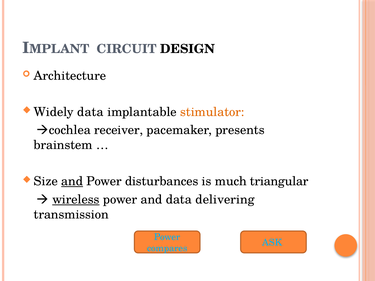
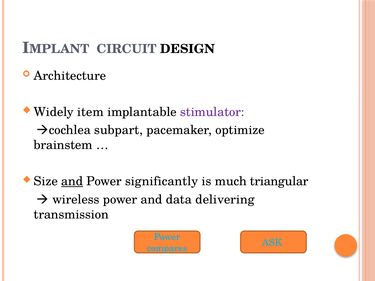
Widely data: data -> item
stimulator colour: orange -> purple
receiver: receiver -> subpart
presents: presents -> optimize
disturbances: disturbances -> significantly
wireless underline: present -> none
